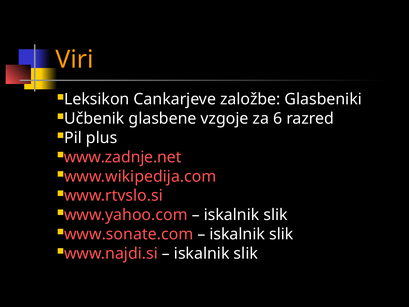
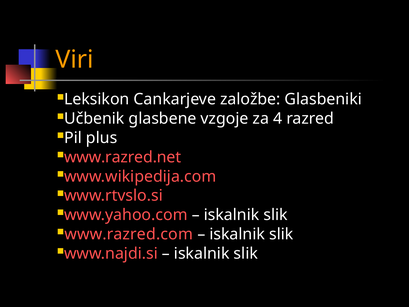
6: 6 -> 4
www.zadnje.net: www.zadnje.net -> www.razred.net
www.sonate.com: www.sonate.com -> www.razred.com
